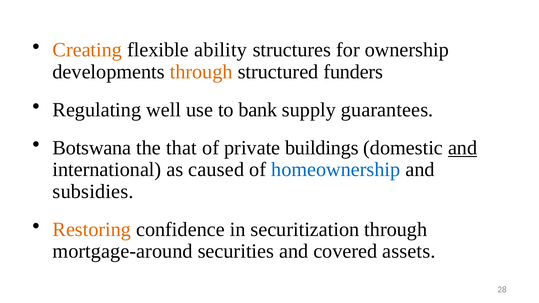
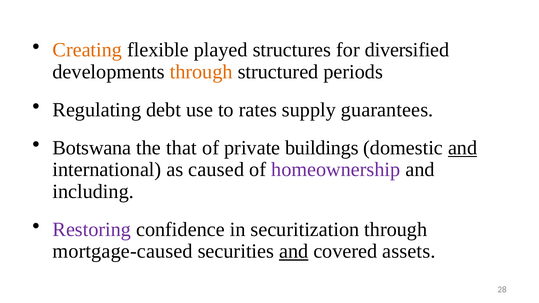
ability: ability -> played
ownership: ownership -> diversified
funders: funders -> periods
well: well -> debt
bank: bank -> rates
homeownership colour: blue -> purple
subsidies: subsidies -> including
Restoring colour: orange -> purple
mortgage-around: mortgage-around -> mortgage-caused
and at (294, 251) underline: none -> present
